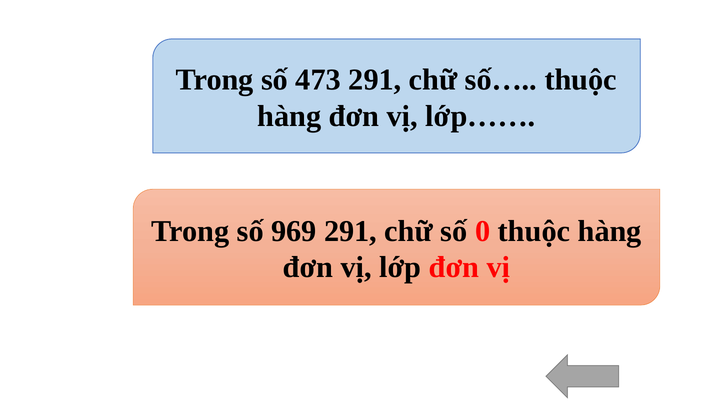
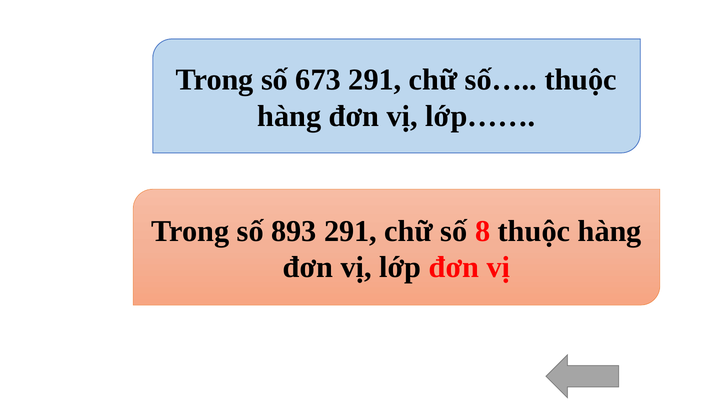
473: 473 -> 673
969: 969 -> 893
0: 0 -> 8
